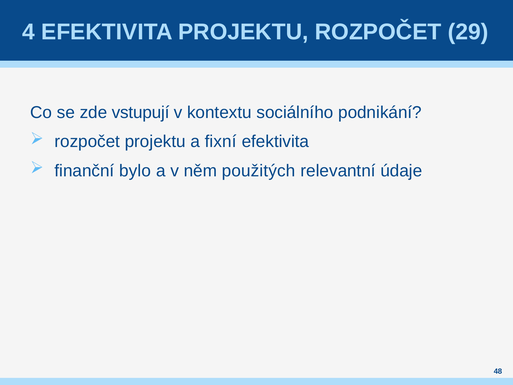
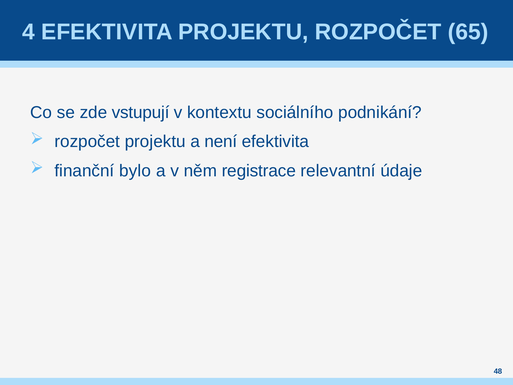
29: 29 -> 65
fixní: fixní -> není
použitých: použitých -> registrace
